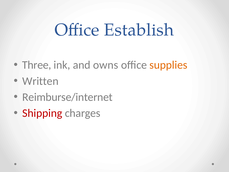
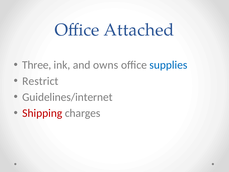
Establish: Establish -> Attached
supplies colour: orange -> blue
Written: Written -> Restrict
Reimburse/internet: Reimburse/internet -> Guidelines/internet
